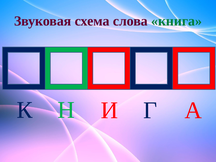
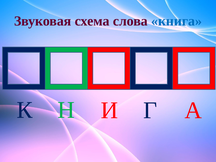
книга colour: green -> blue
